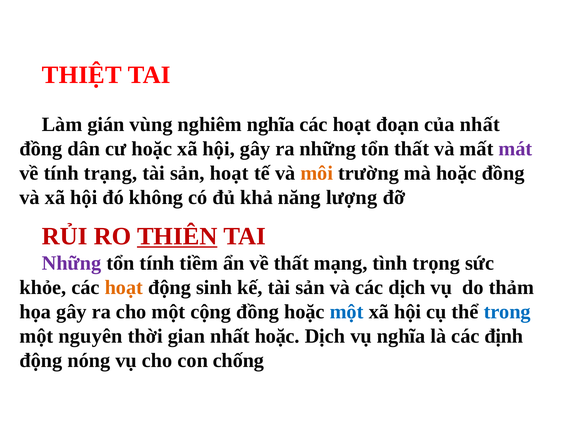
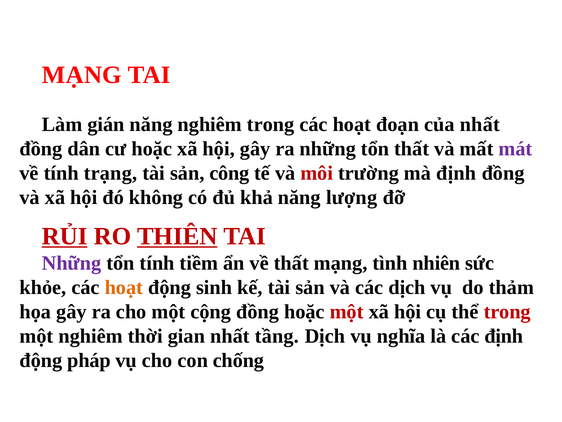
THIỆT at (82, 75): THIỆT -> MẠNG
gián vùng: vùng -> năng
nghiêm nghĩa: nghĩa -> trong
sản hoạt: hoạt -> công
môi colour: orange -> red
mà hoặc: hoặc -> định
RỦI underline: none -> present
trọng: trọng -> nhiên
một at (347, 311) colour: blue -> red
trong at (507, 311) colour: blue -> red
một nguyên: nguyên -> nghiêm
nhất hoặc: hoặc -> tầng
nóng: nóng -> pháp
